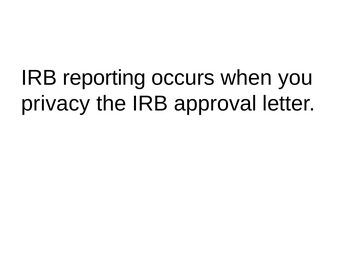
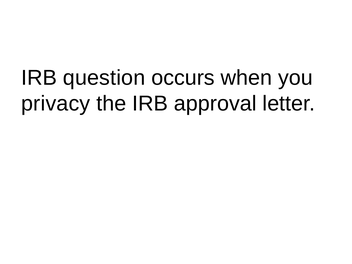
reporting: reporting -> question
